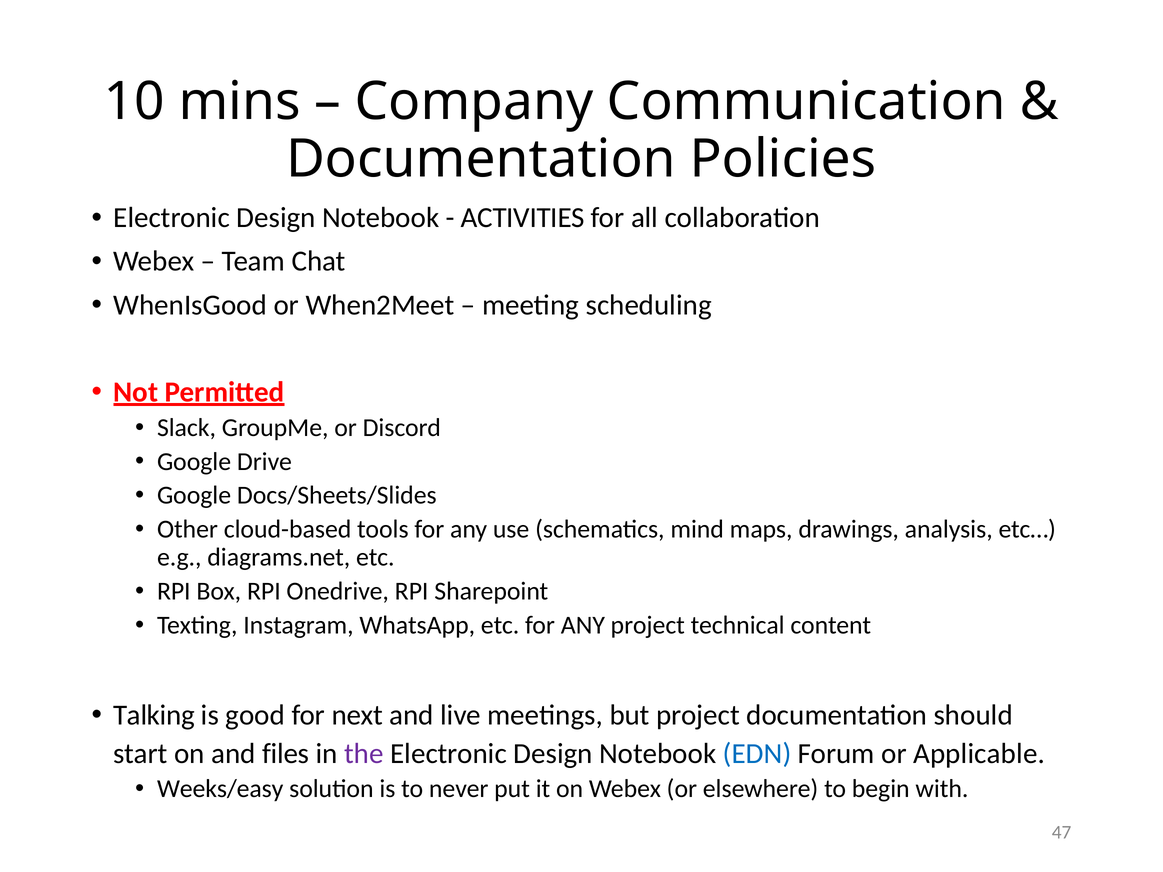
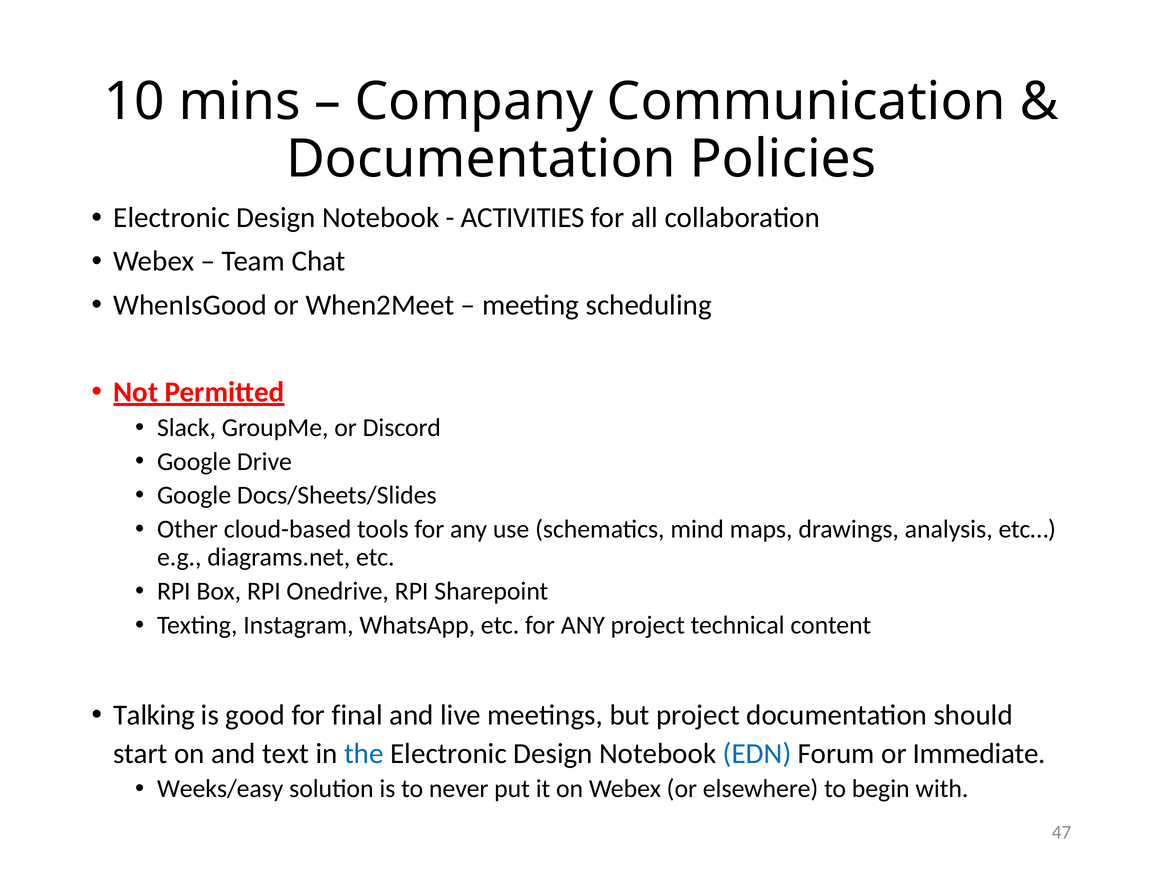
next: next -> final
files: files -> text
the colour: purple -> blue
Applicable: Applicable -> Immediate
